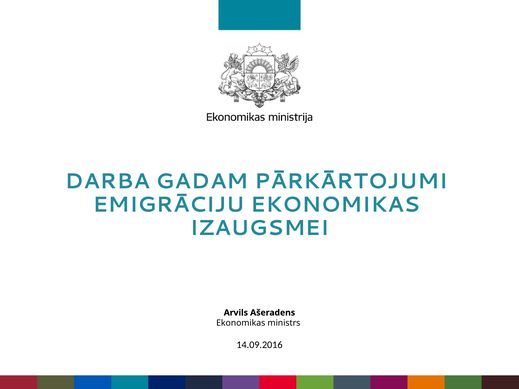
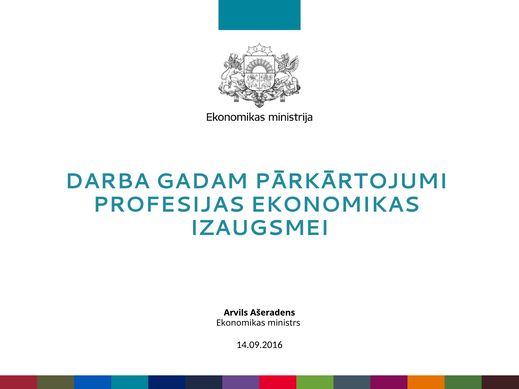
EMIGRĀCIJU: EMIGRĀCIJU -> PROFESIJAS
